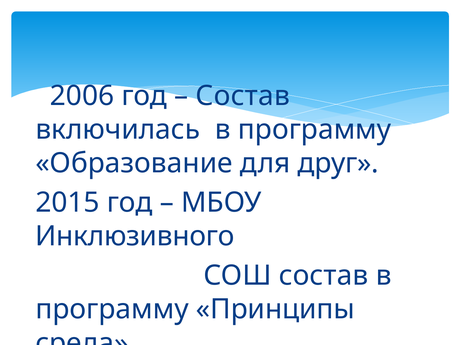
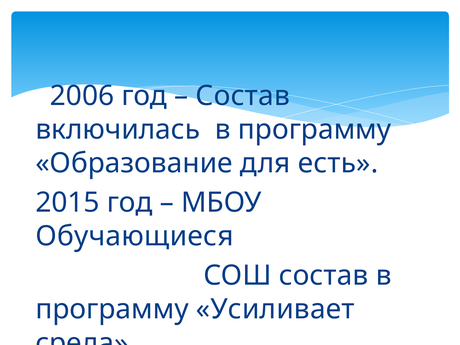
друг: друг -> есть
Инклюзивного: Инклюзивного -> Обучающиеся
Принципы: Принципы -> Усиливает
